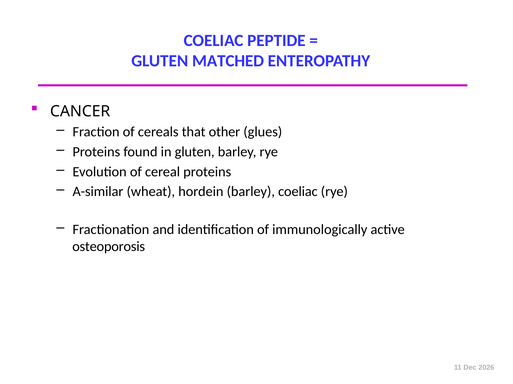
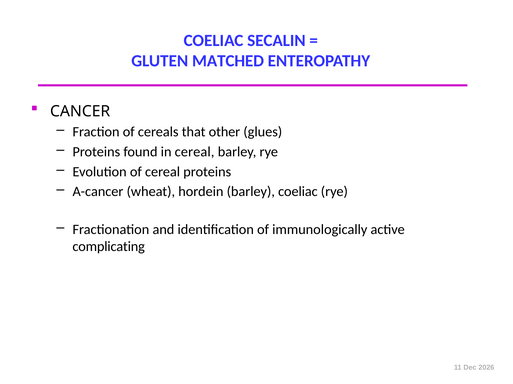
PEPTIDE: PEPTIDE -> SECALIN
in gluten: gluten -> cereal
A-similar: A-similar -> A-cancer
osteoporosis: osteoporosis -> complicating
